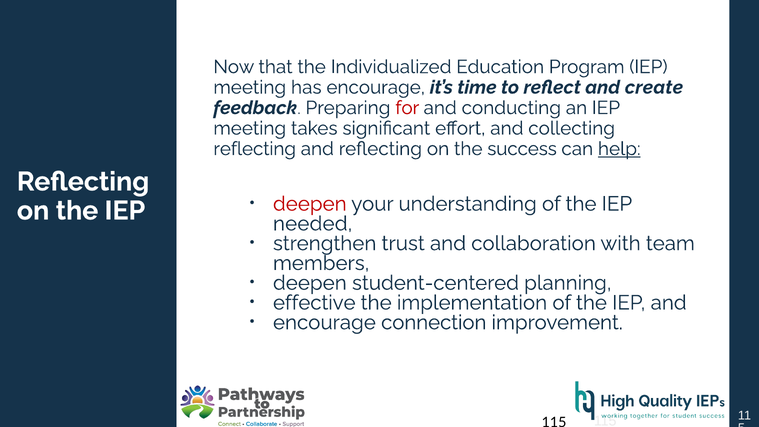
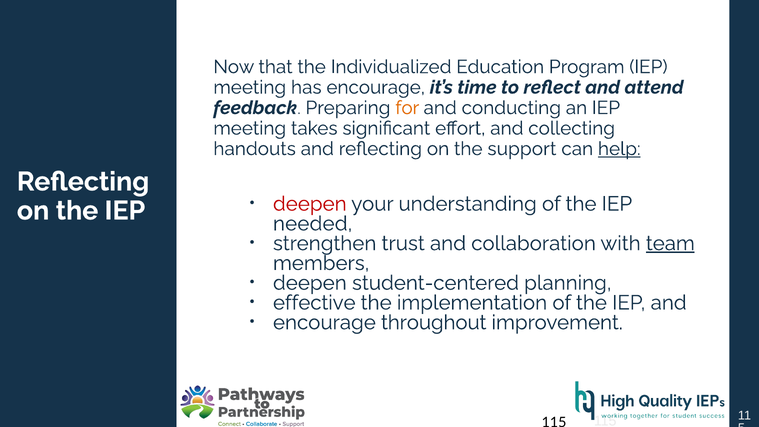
create: create -> attend
for colour: red -> orange
reflecting at (255, 149): reflecting -> handouts
success: success -> support
team underline: none -> present
connection: connection -> throughout
